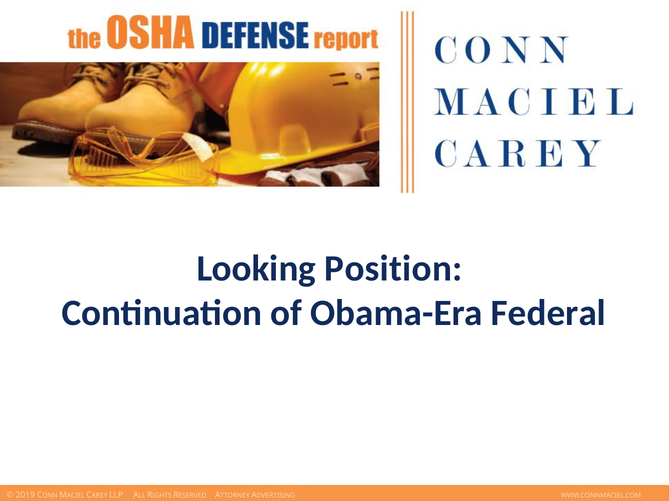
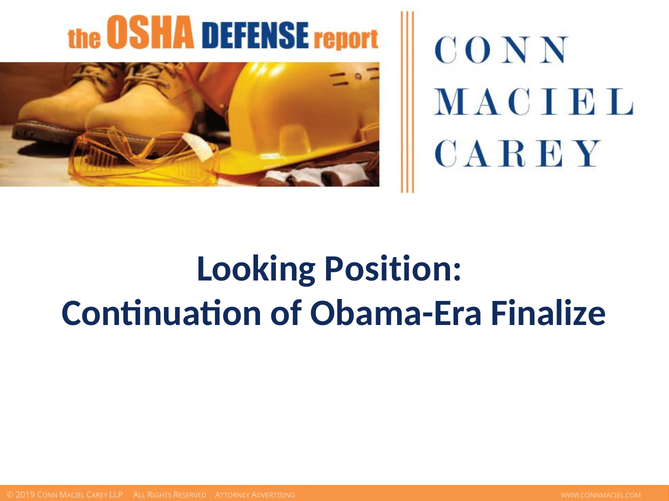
Federal: Federal -> Finalize
